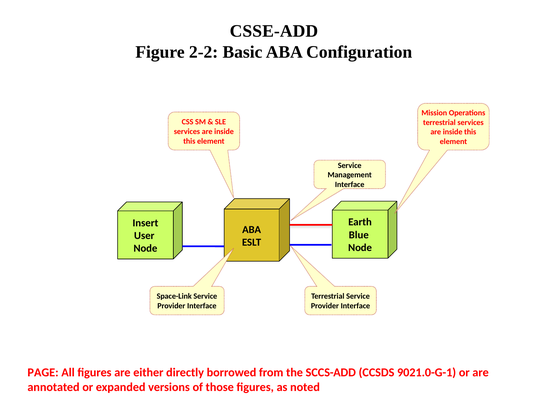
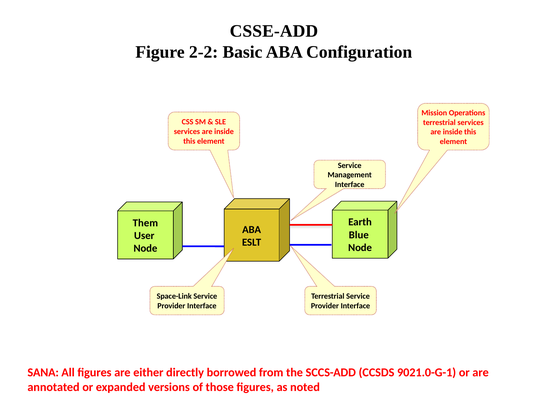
Insert: Insert -> Them
PAGE: PAGE -> SANA
